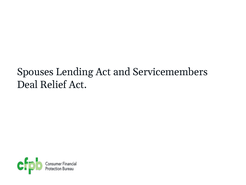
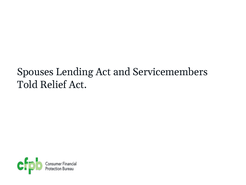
Deal: Deal -> Told
